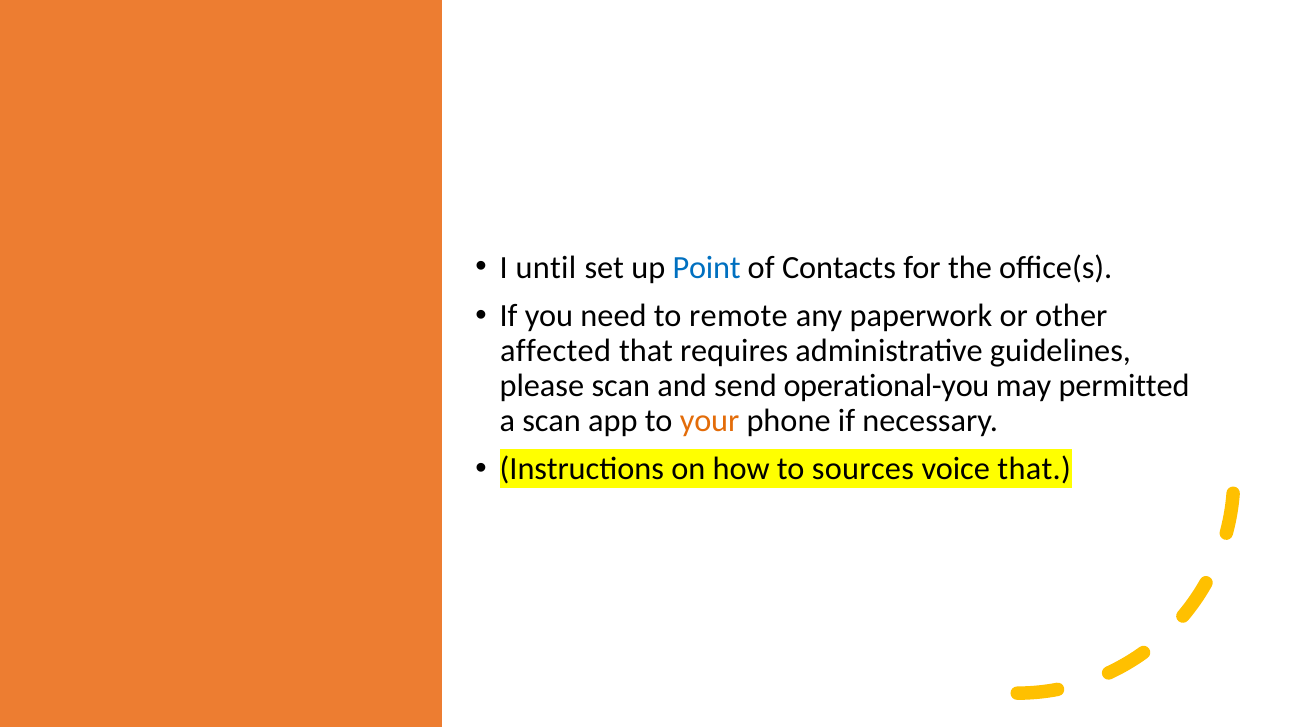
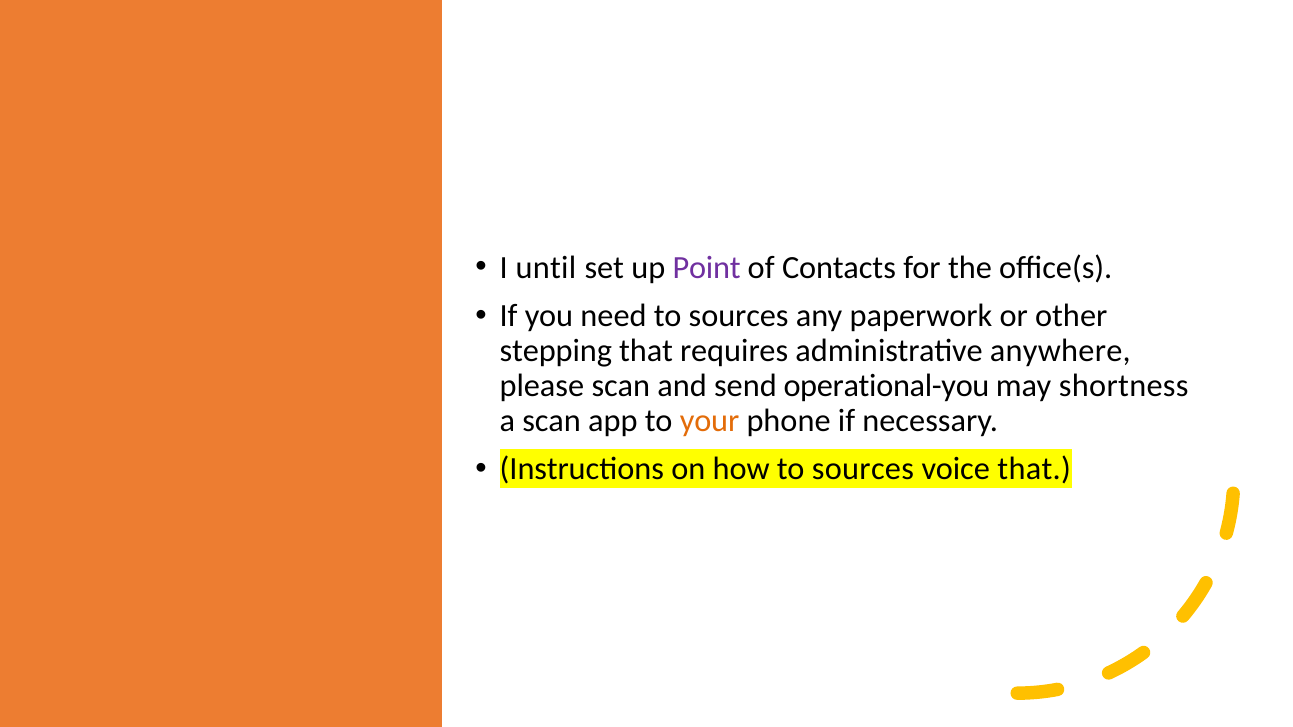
Point colour: blue -> purple
need to remote: remote -> sources
affected: affected -> stepping
guidelines: guidelines -> anywhere
permitted: permitted -> shortness
